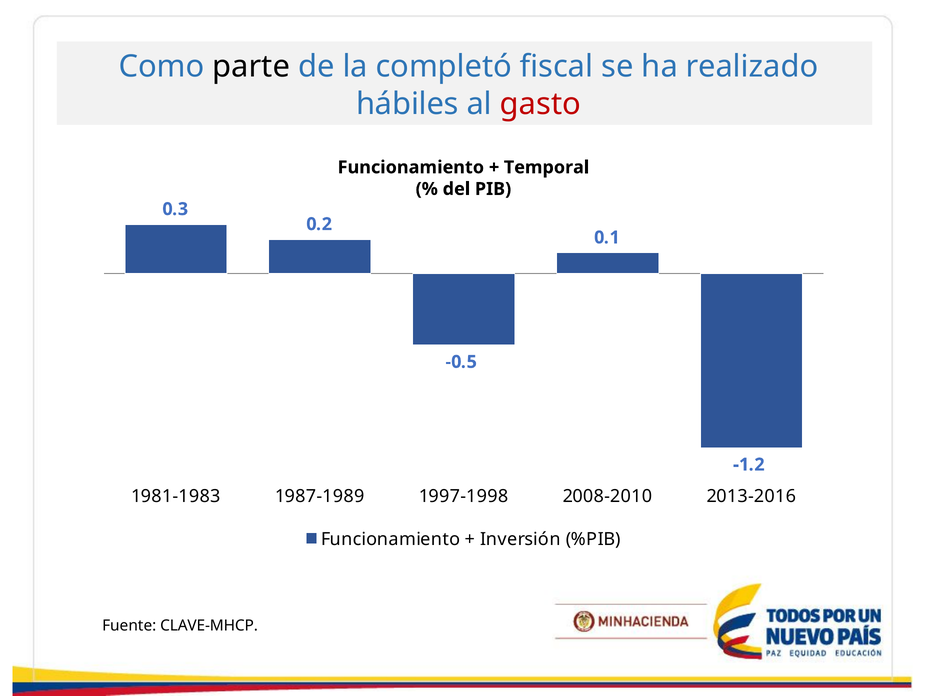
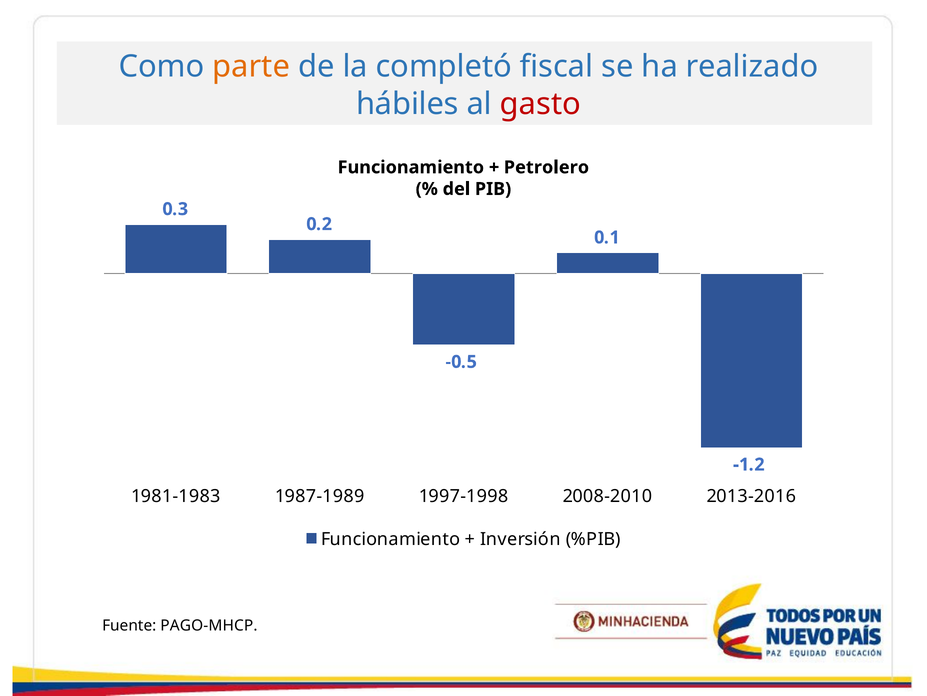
parte colour: black -> orange
Temporal: Temporal -> Petrolero
CLAVE-MHCP: CLAVE-MHCP -> PAGO-MHCP
